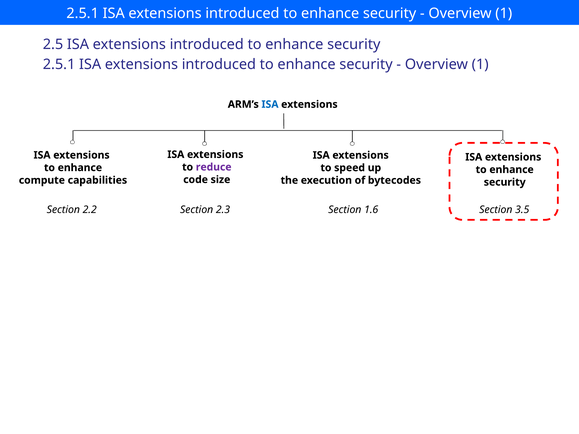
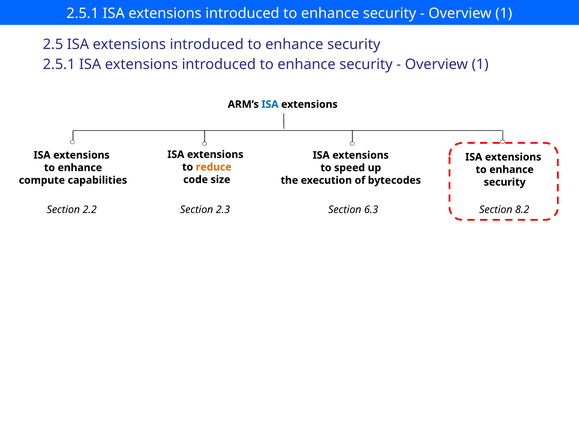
reduce colour: purple -> orange
1.6: 1.6 -> 6.3
3.5: 3.5 -> 8.2
